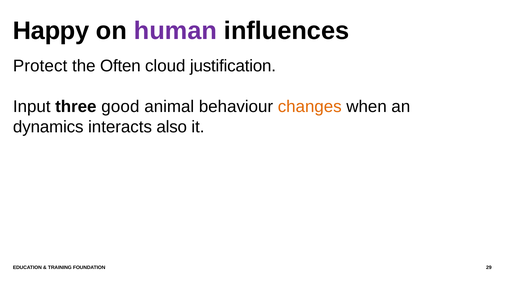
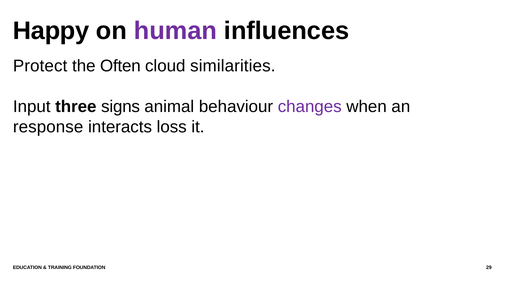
justification: justification -> similarities
good: good -> signs
changes colour: orange -> purple
dynamics: dynamics -> response
also: also -> loss
